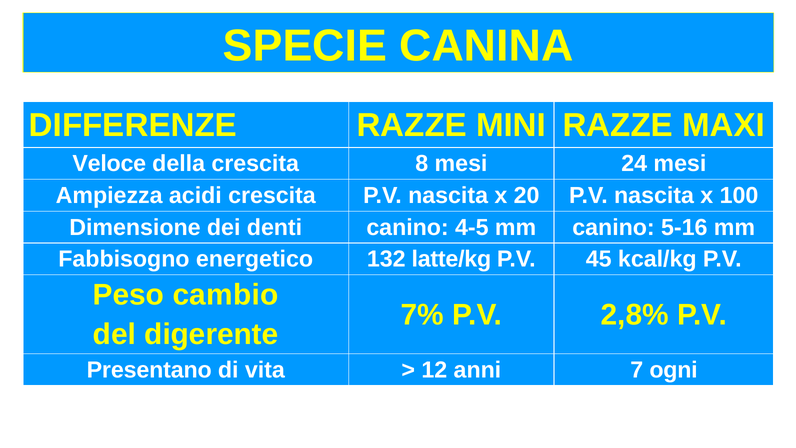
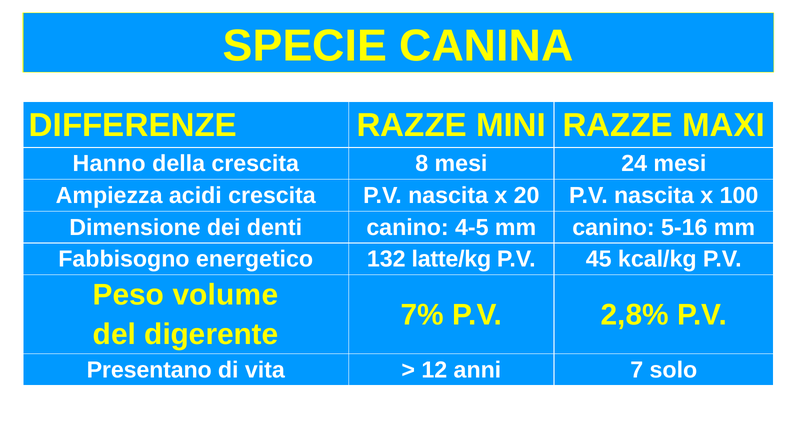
Veloce: Veloce -> Hanno
cambio: cambio -> volume
ogni: ogni -> solo
